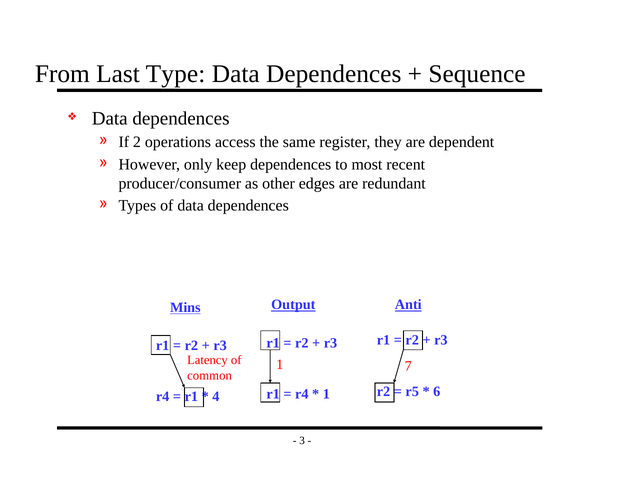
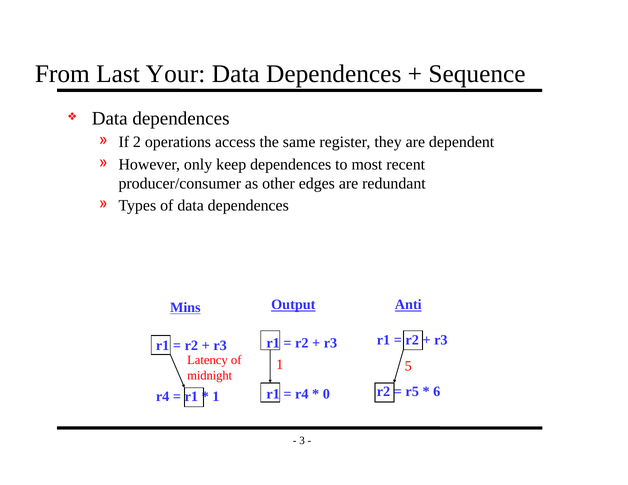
Type: Type -> Your
7: 7 -> 5
common: common -> midnight
1 at (326, 394): 1 -> 0
4 at (216, 397): 4 -> 1
